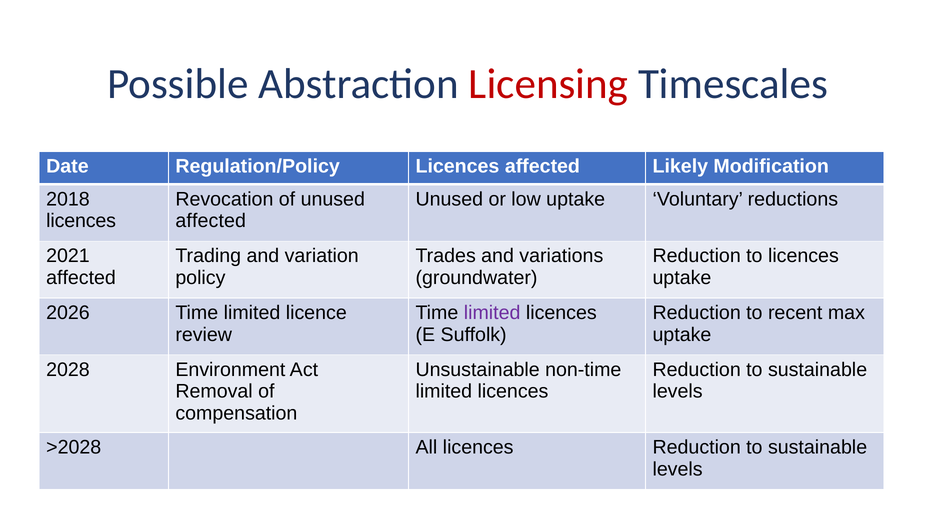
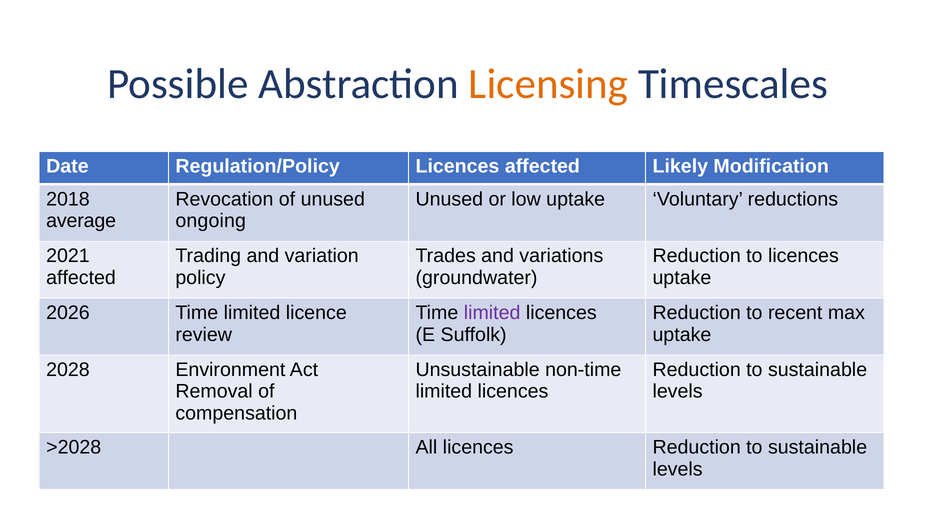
Licensing colour: red -> orange
licences at (81, 221): licences -> average
affected at (211, 221): affected -> ongoing
